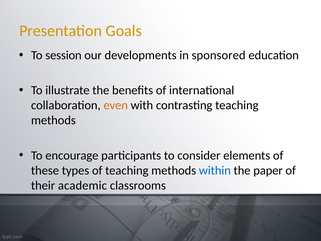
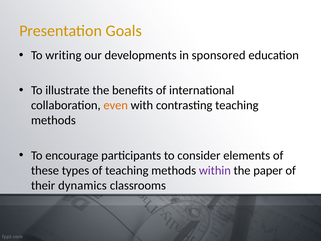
session: session -> writing
within colour: blue -> purple
academic: academic -> dynamics
